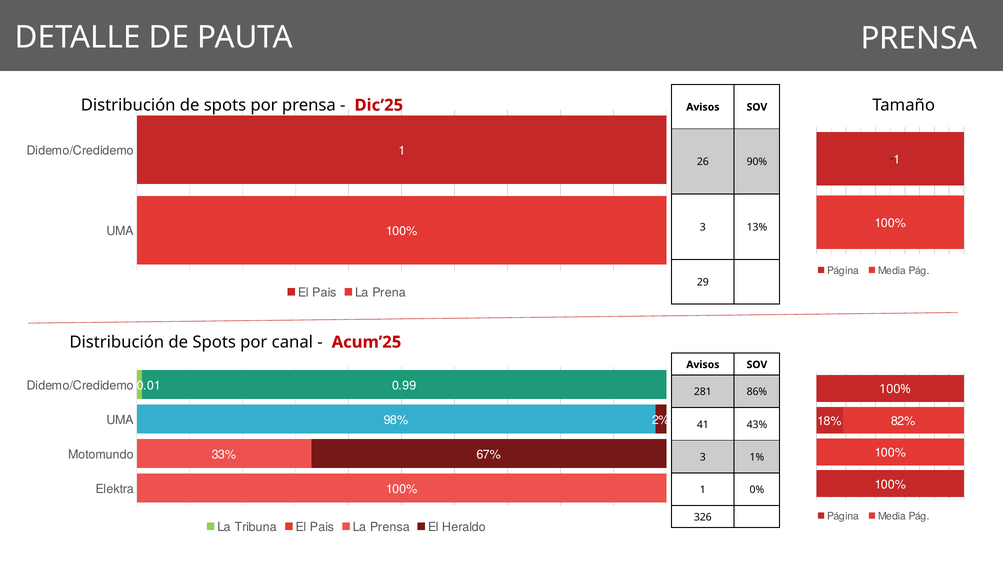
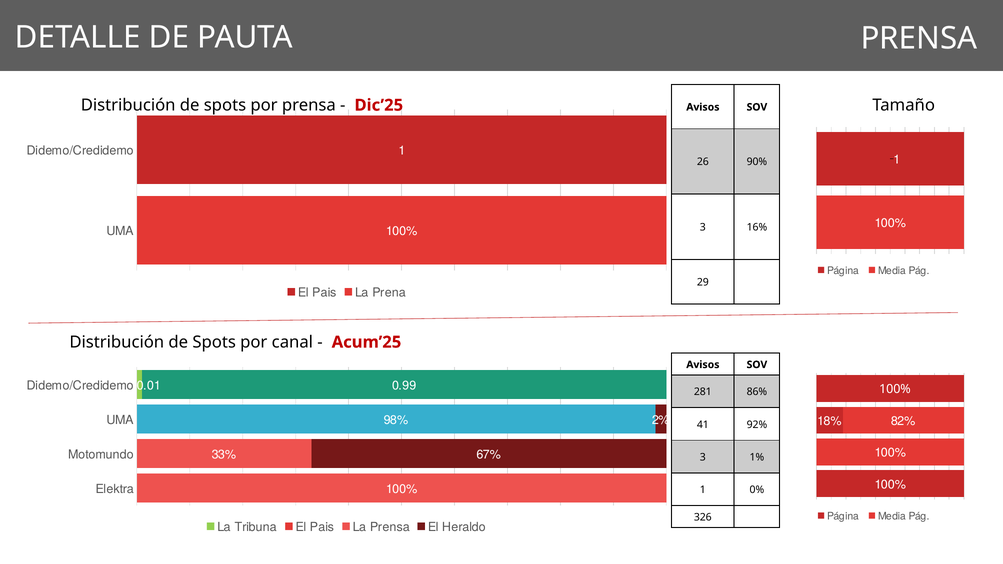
13%: 13% -> 16%
43%: 43% -> 92%
